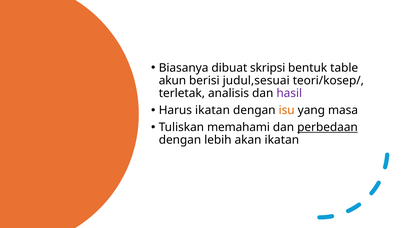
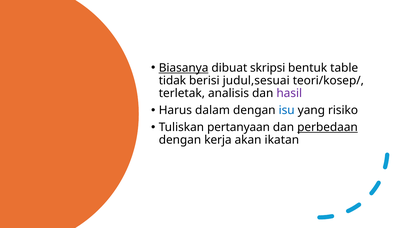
Biasanya underline: none -> present
akun: akun -> tidak
Harus ikatan: ikatan -> dalam
isu colour: orange -> blue
masa: masa -> risiko
memahami: memahami -> pertanyaan
lebih: lebih -> kerja
